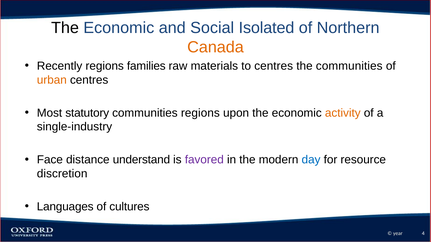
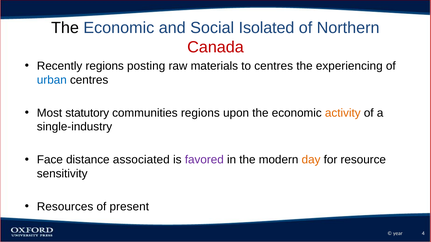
Canada colour: orange -> red
families: families -> posting
the communities: communities -> experiencing
urban colour: orange -> blue
understand: understand -> associated
day colour: blue -> orange
discretion: discretion -> sensitivity
Languages: Languages -> Resources
cultures: cultures -> present
